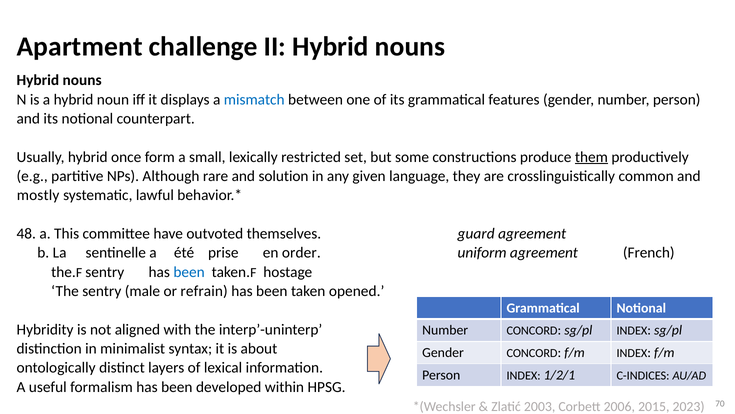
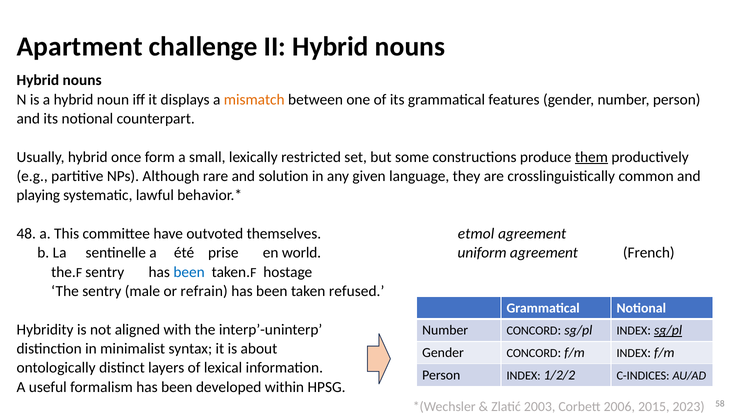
mismatch colour: blue -> orange
mostly: mostly -> playing
guard: guard -> etmol
order: order -> world
opened: opened -> refused
sg/pl at (668, 330) underline: none -> present
1/2/1: 1/2/1 -> 1/2/2
70: 70 -> 58
